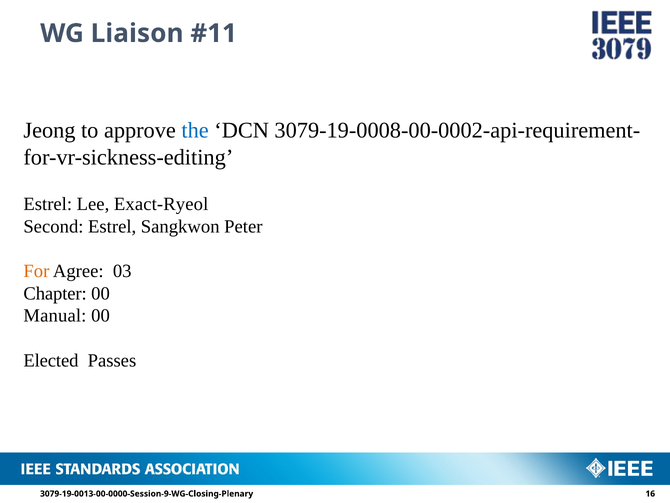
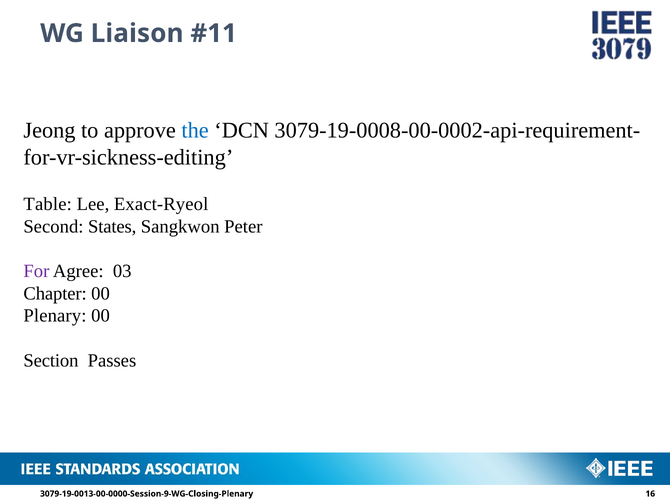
Estrel at (48, 204): Estrel -> Table
Second Estrel: Estrel -> States
For colour: orange -> purple
Manual: Manual -> Plenary
Elected: Elected -> Section
